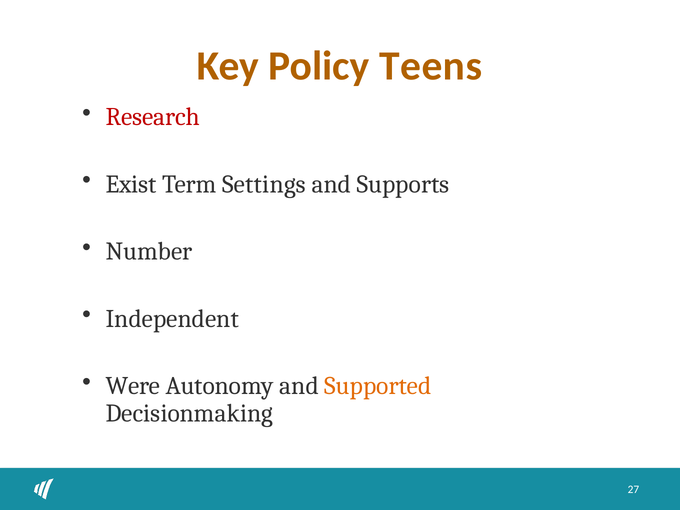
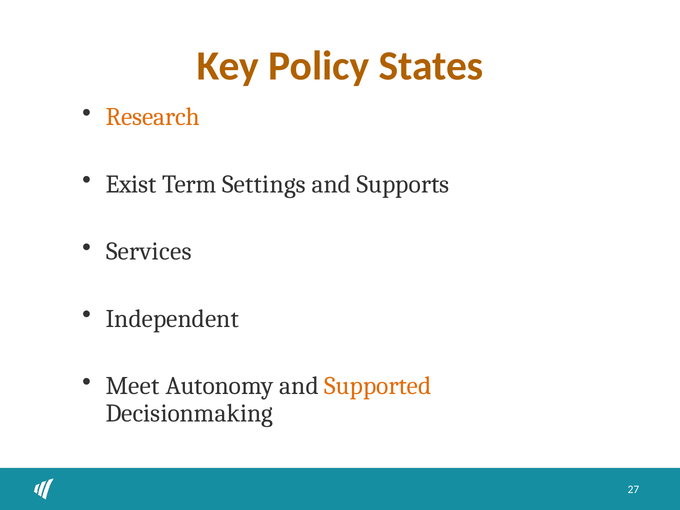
Teens: Teens -> States
Research colour: red -> orange
Number: Number -> Services
Were: Were -> Meet
